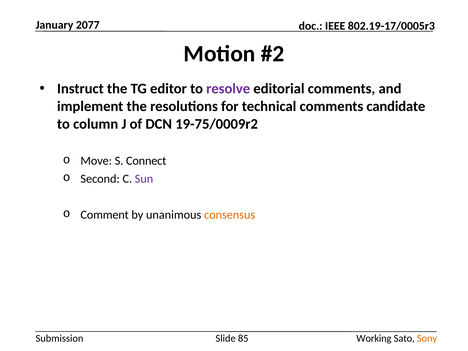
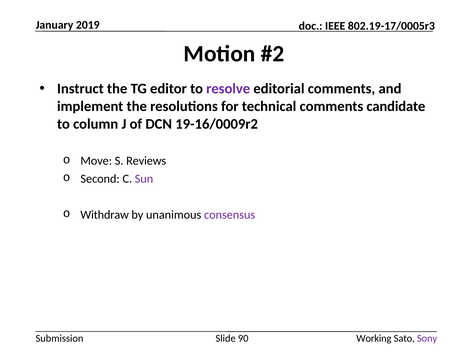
2077: 2077 -> 2019
19-75/0009r2: 19-75/0009r2 -> 19-16/0009r2
Connect: Connect -> Reviews
Comment: Comment -> Withdraw
consensus colour: orange -> purple
85: 85 -> 90
Sony colour: orange -> purple
